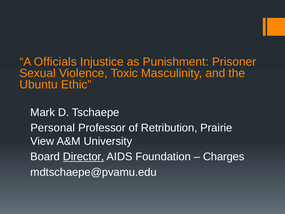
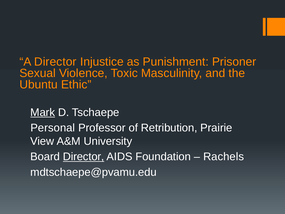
A Officials: Officials -> Director
Mark underline: none -> present
Charges: Charges -> Rachels
